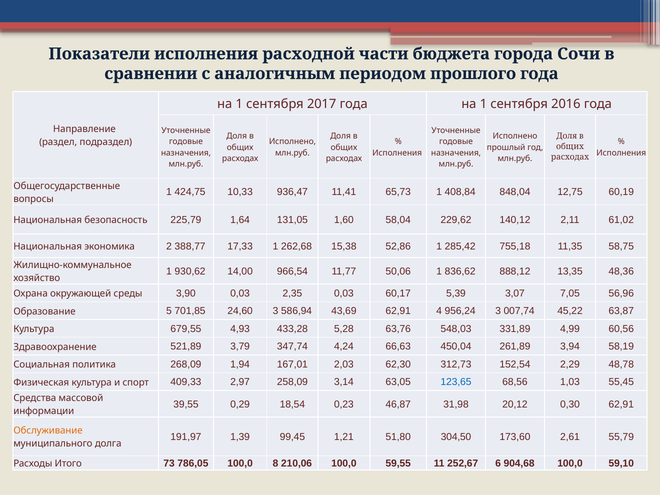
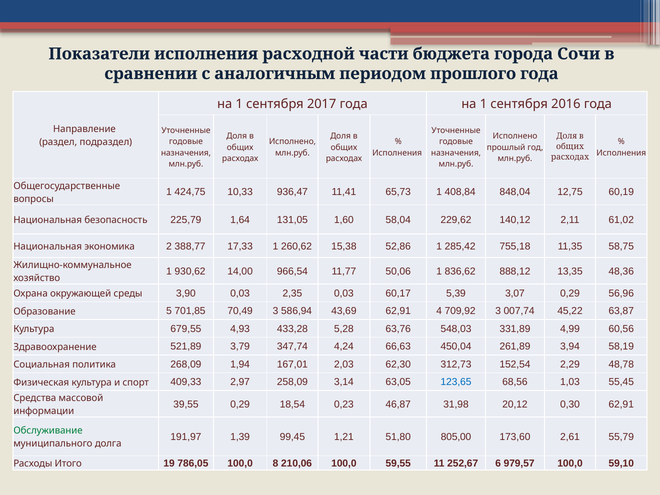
262,68: 262,68 -> 260,62
3,07 7,05: 7,05 -> 0,29
24,60: 24,60 -> 70,49
956,24: 956,24 -> 709,92
Обслуживание colour: orange -> green
304,50: 304,50 -> 805,00
73: 73 -> 19
904,68: 904,68 -> 979,57
